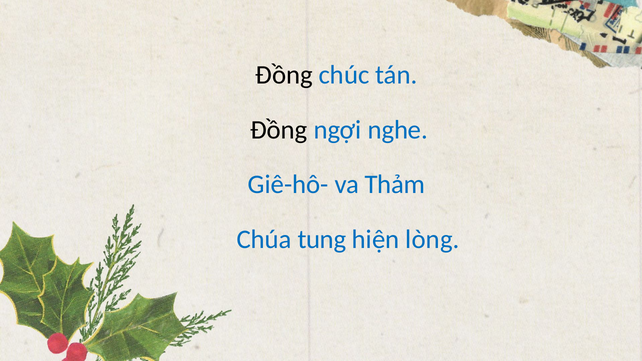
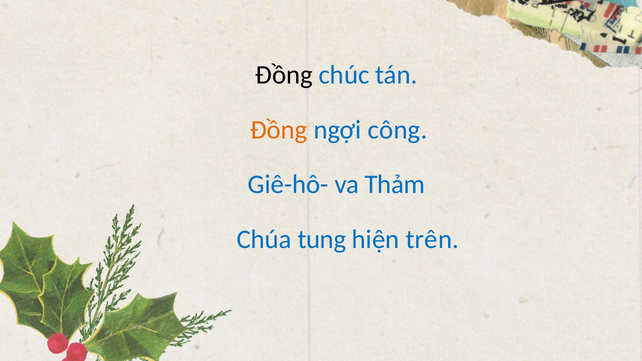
Đồng at (279, 130) colour: black -> orange
nghe: nghe -> công
lòng: lòng -> trên
